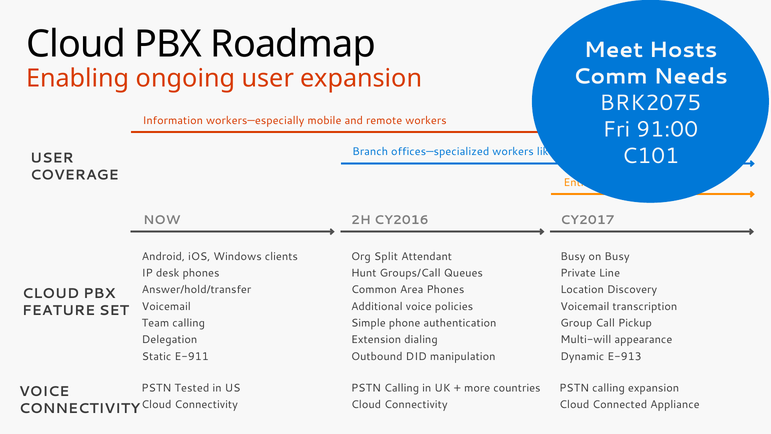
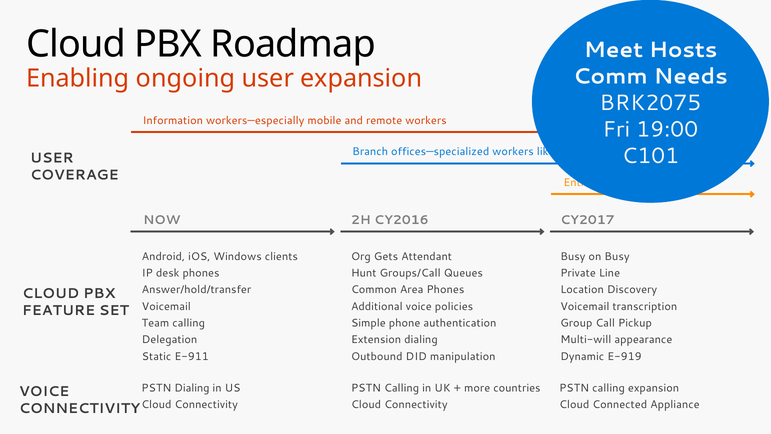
91:00: 91:00 -> 19:00
Split: Split -> Gets
E-913: E-913 -> E-919
PSTN Tested: Tested -> Dialing
